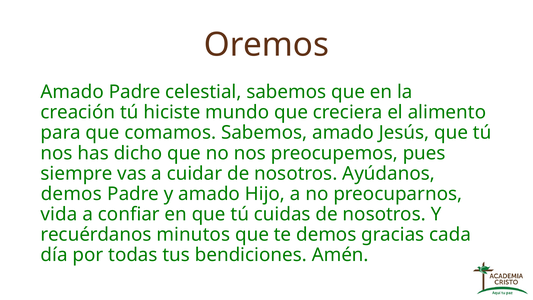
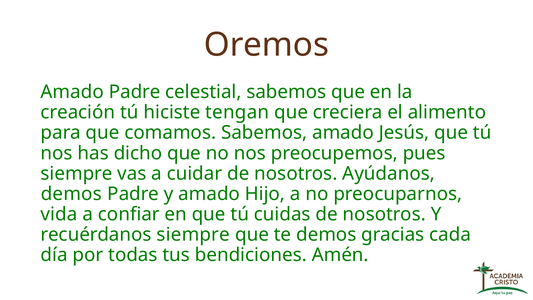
mundo: mundo -> tengan
recuérdanos minutos: minutos -> siempre
